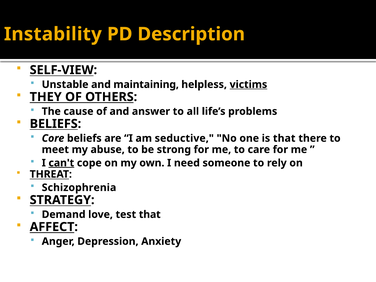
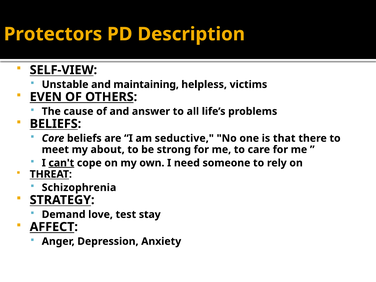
Instability: Instability -> Protectors
victims underline: present -> none
THEY: THEY -> EVEN
abuse: abuse -> about
test that: that -> stay
